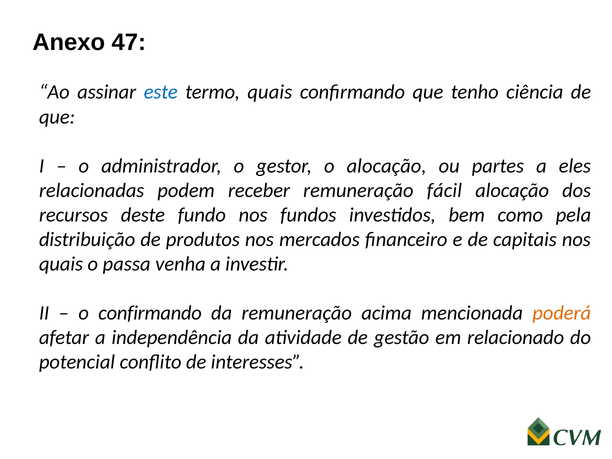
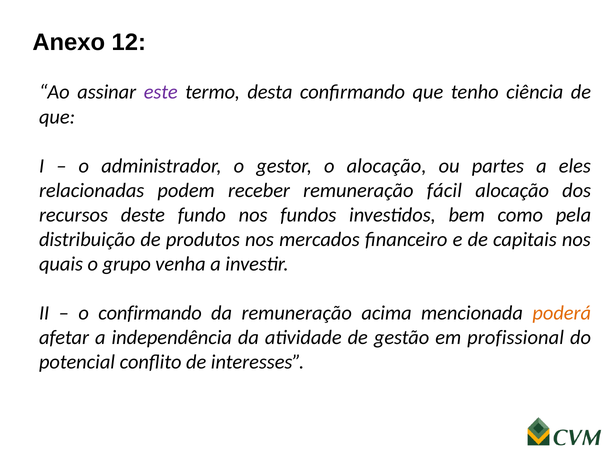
47: 47 -> 12
este colour: blue -> purple
termo quais: quais -> desta
passa: passa -> grupo
relacionado: relacionado -> profissional
